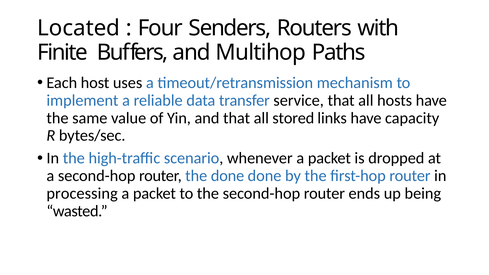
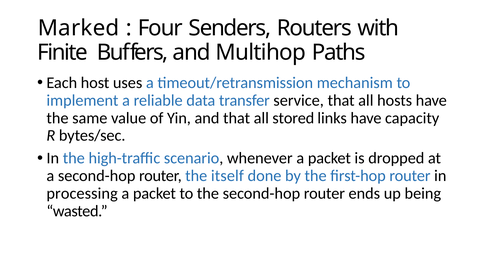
Located: Located -> Marked
the done: done -> itself
